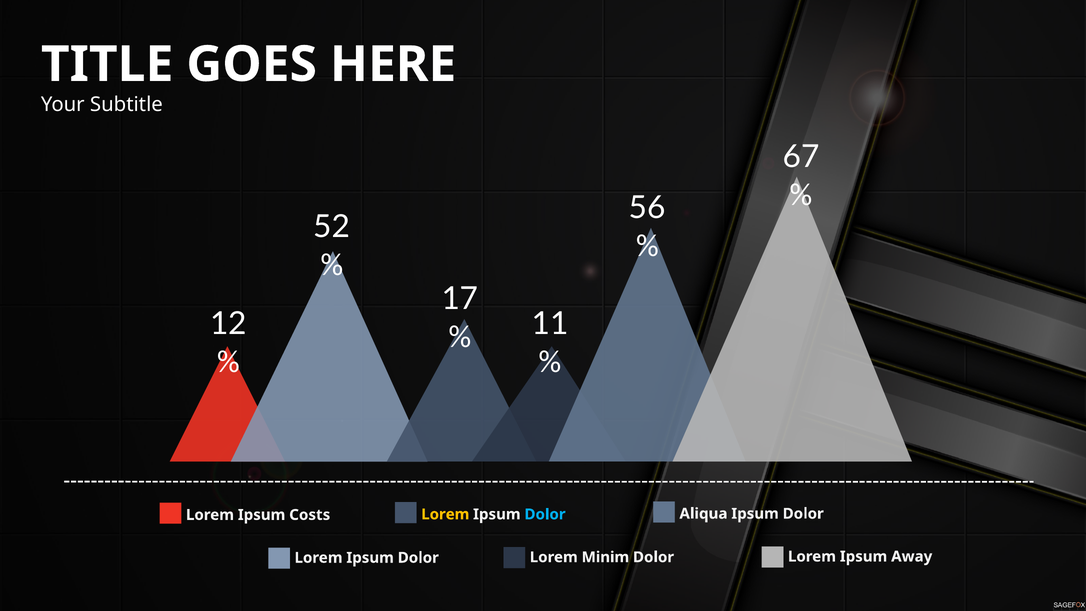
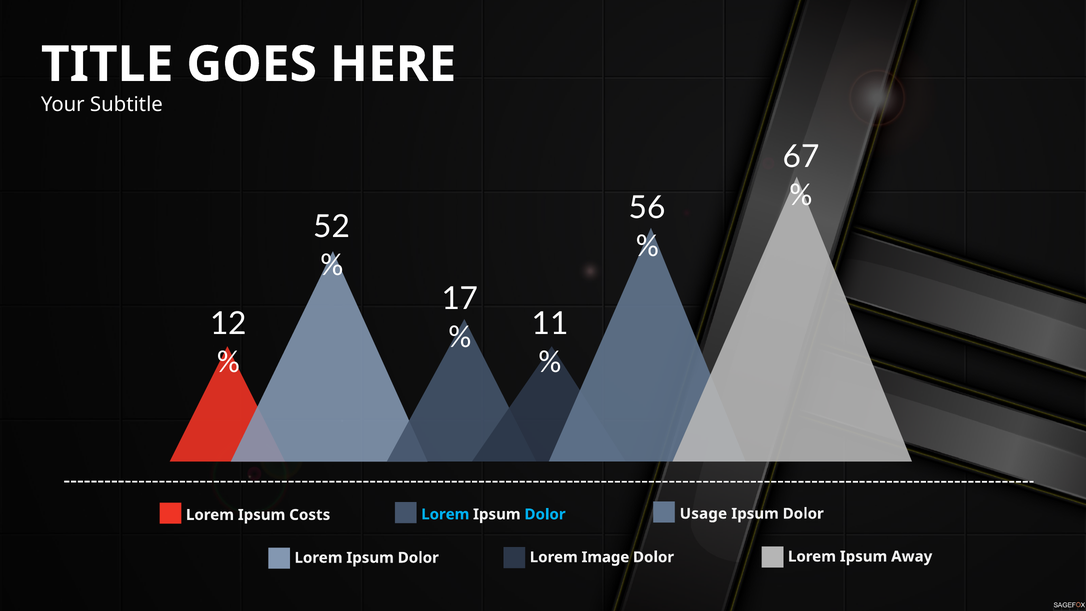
Aliqua: Aliqua -> Usage
Lorem at (445, 514) colour: yellow -> light blue
Minim: Minim -> Image
